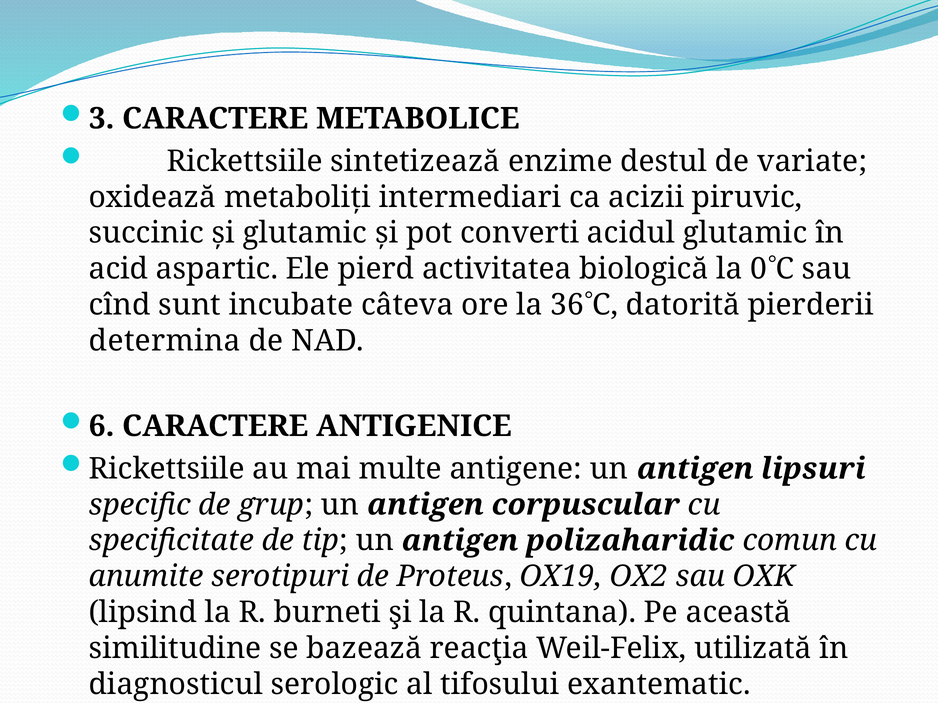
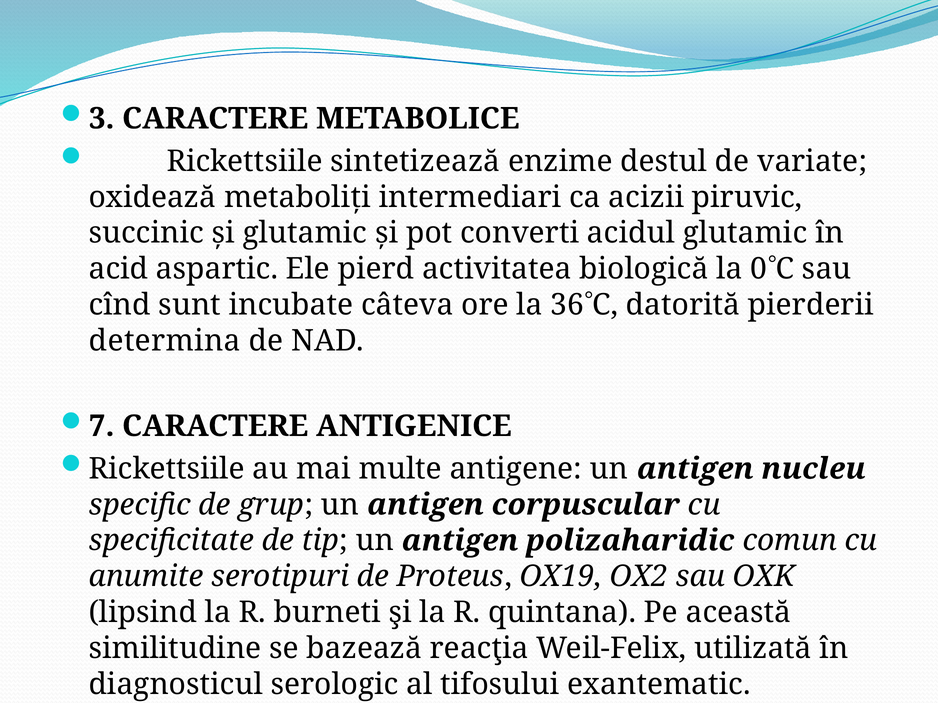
6: 6 -> 7
lipsuri: lipsuri -> nucleu
